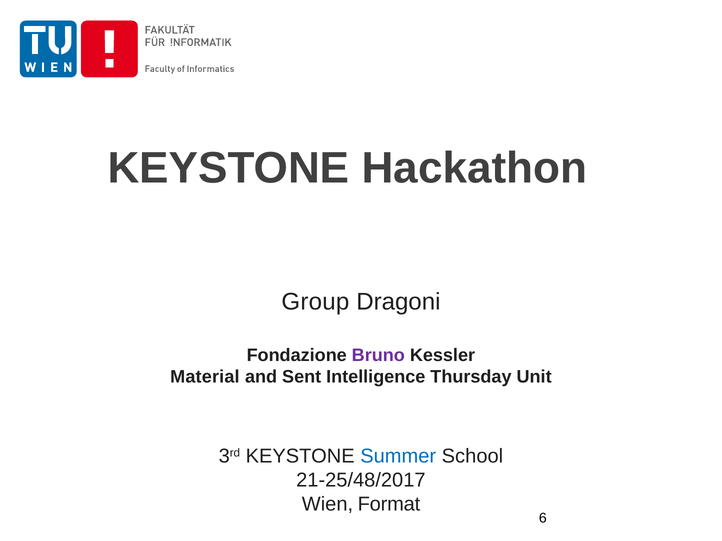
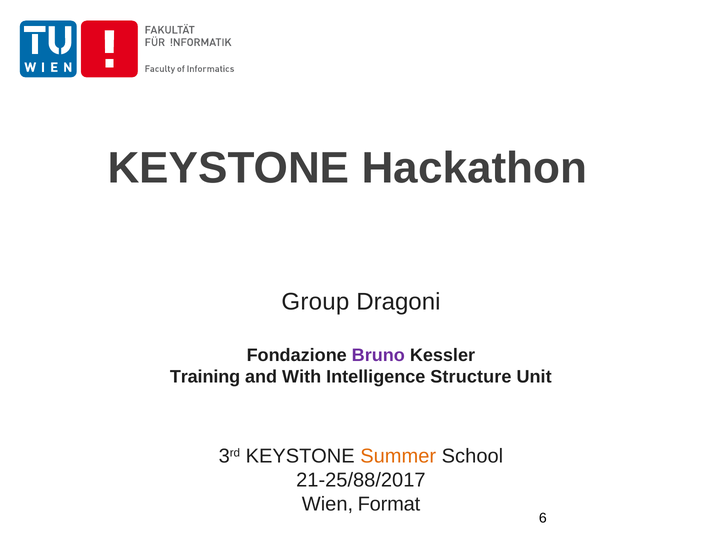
Material: Material -> Training
Sent: Sent -> With
Thursday: Thursday -> Structure
Summer colour: blue -> orange
21-25/48/2017: 21-25/48/2017 -> 21-25/88/2017
